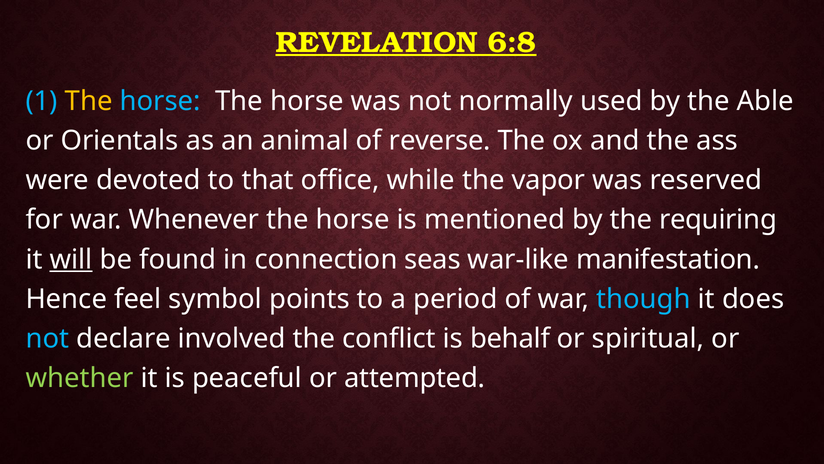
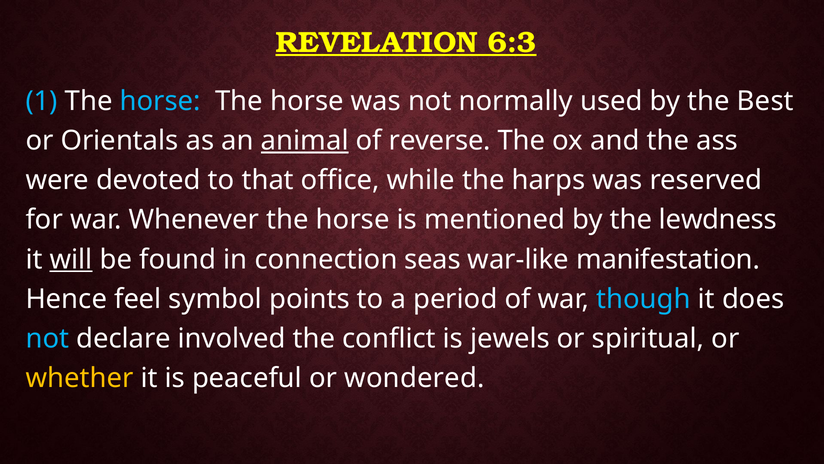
6:8: 6:8 -> 6:3
The at (89, 101) colour: yellow -> white
Able: Able -> Best
animal underline: none -> present
vapor: vapor -> harps
requiring: requiring -> lewdness
behalf: behalf -> jewels
whether colour: light green -> yellow
attempted: attempted -> wondered
